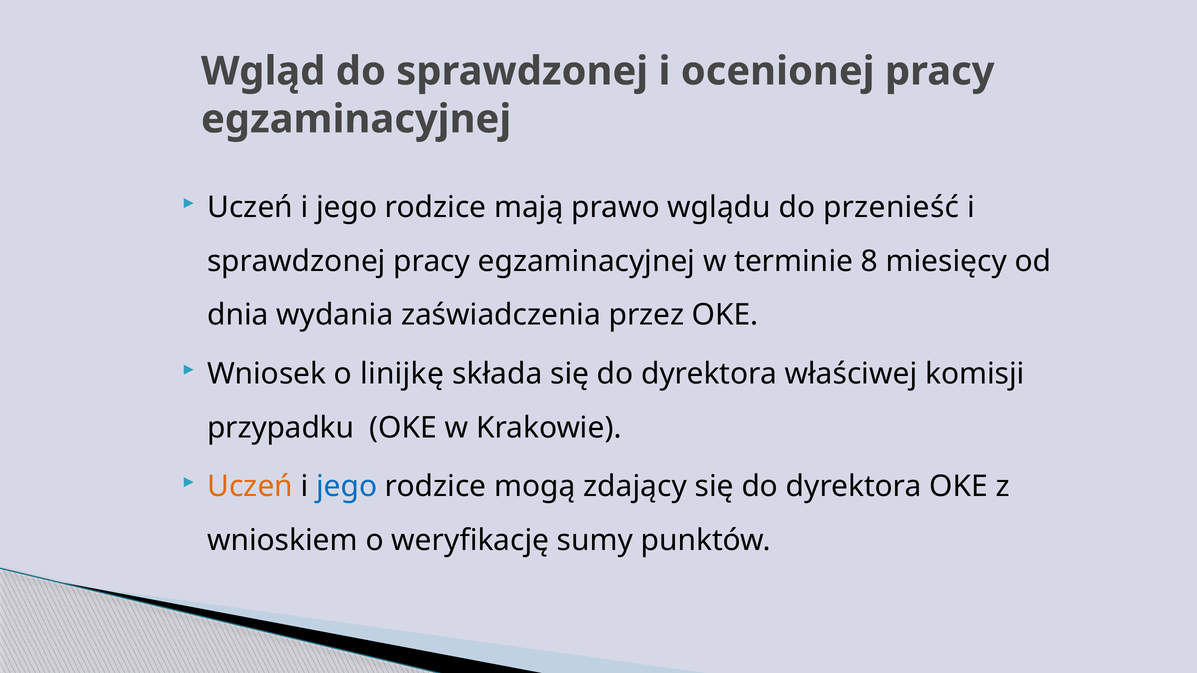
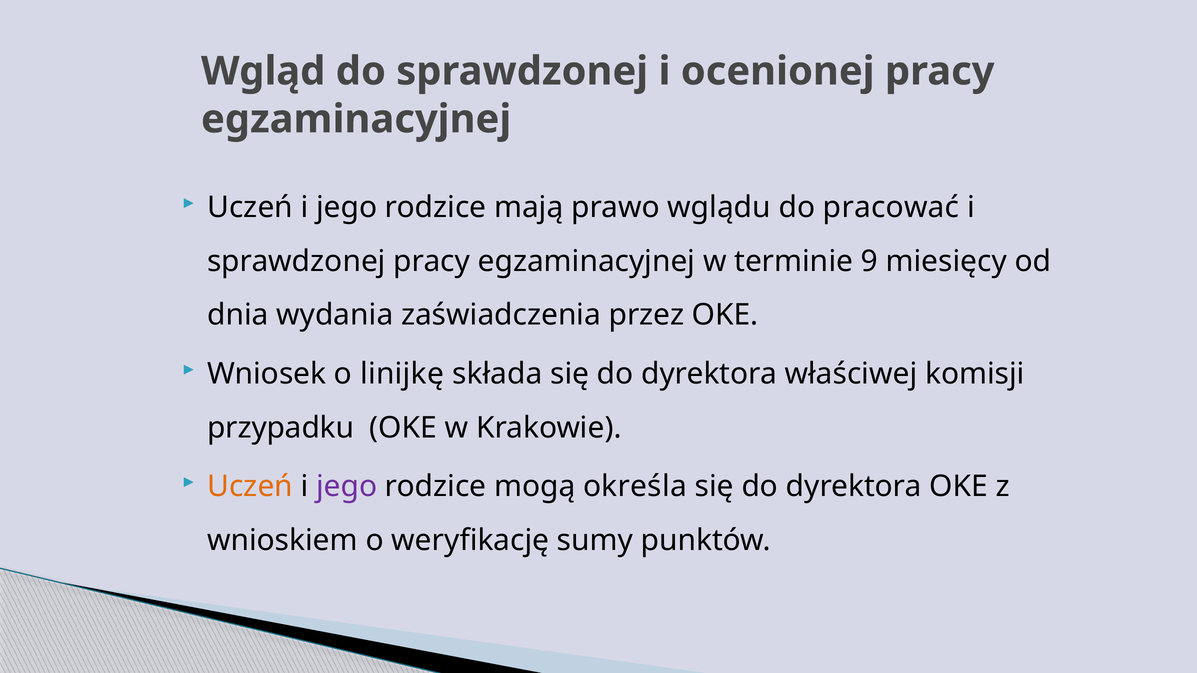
przenieść: przenieść -> pracować
8: 8 -> 9
jego at (347, 487) colour: blue -> purple
zdający: zdający -> określa
